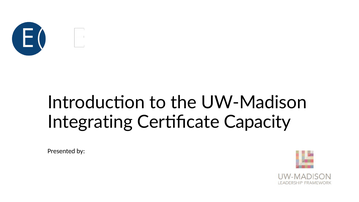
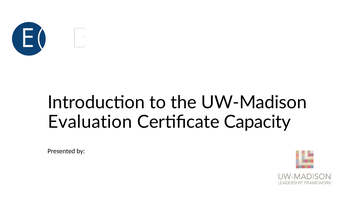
Integrating: Integrating -> Evaluation
